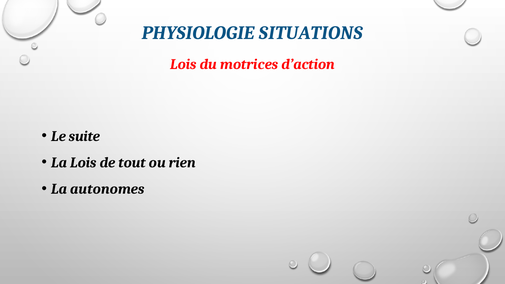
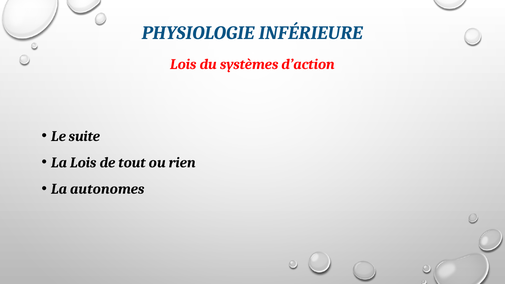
SITUATIONS: SITUATIONS -> INFÉRIEURE
motrices: motrices -> systèmes
